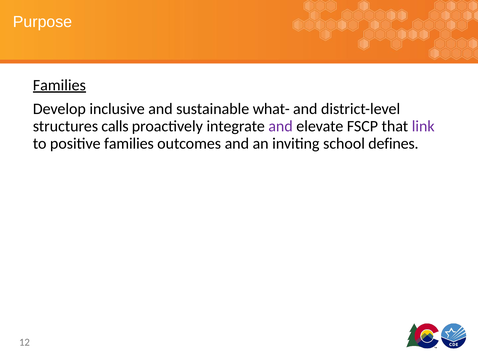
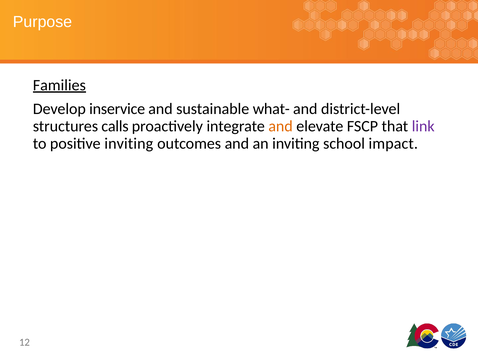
inclusive: inclusive -> inservice
and at (281, 126) colour: purple -> orange
positive families: families -> inviting
defines: defines -> impact
